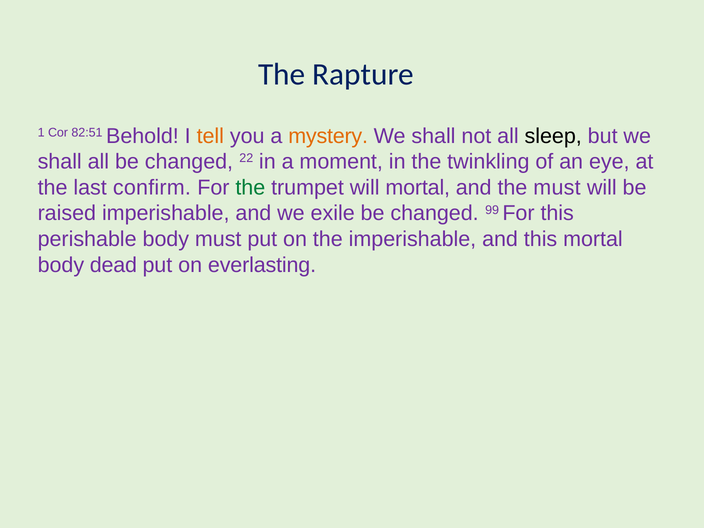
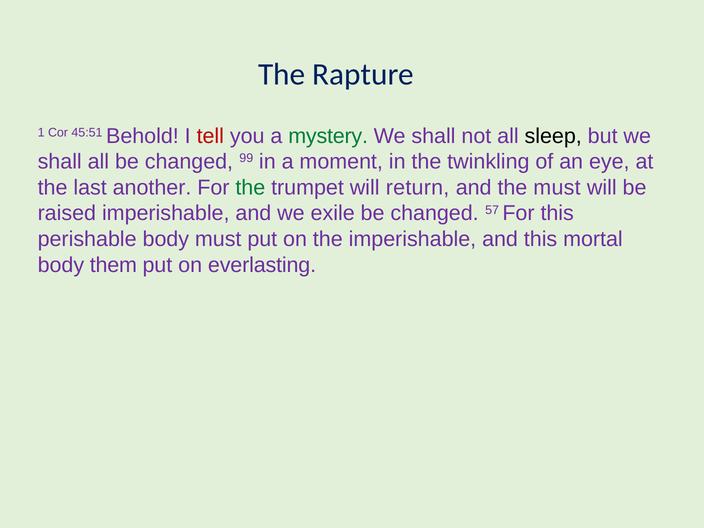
82:51: 82:51 -> 45:51
tell colour: orange -> red
mystery colour: orange -> green
22: 22 -> 99
confirm: confirm -> another
will mortal: mortal -> return
99: 99 -> 57
dead: dead -> them
